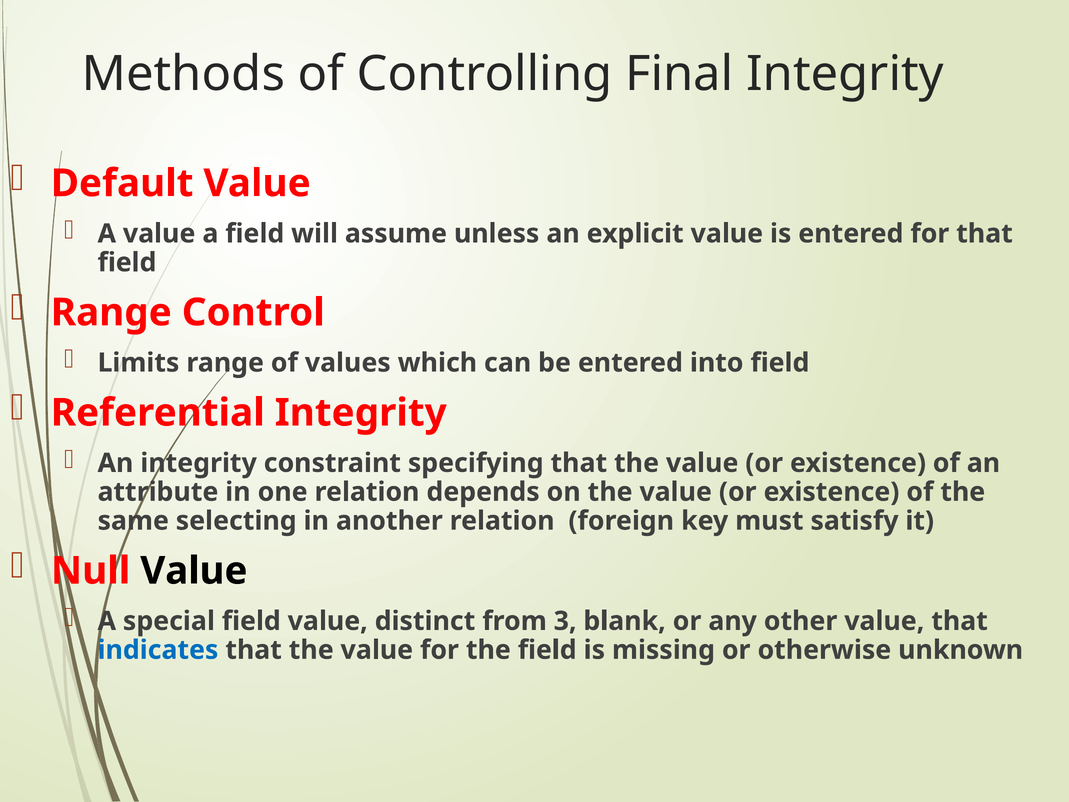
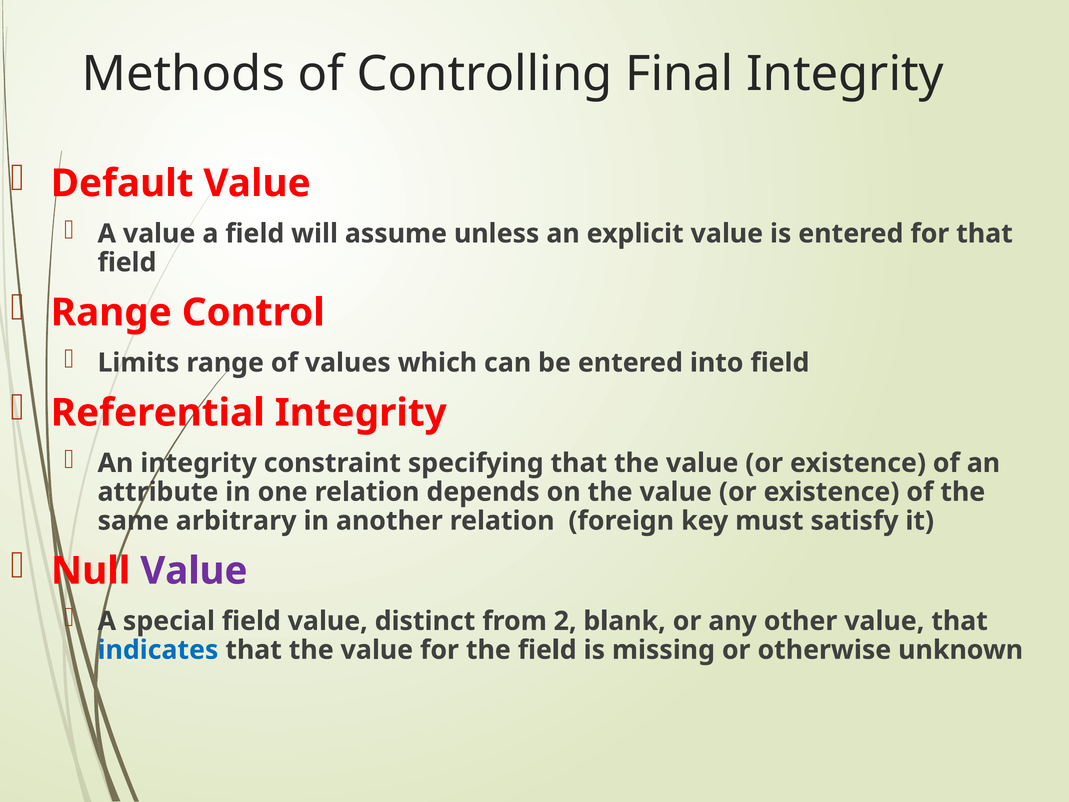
selecting: selecting -> arbitrary
Value at (194, 571) colour: black -> purple
3: 3 -> 2
